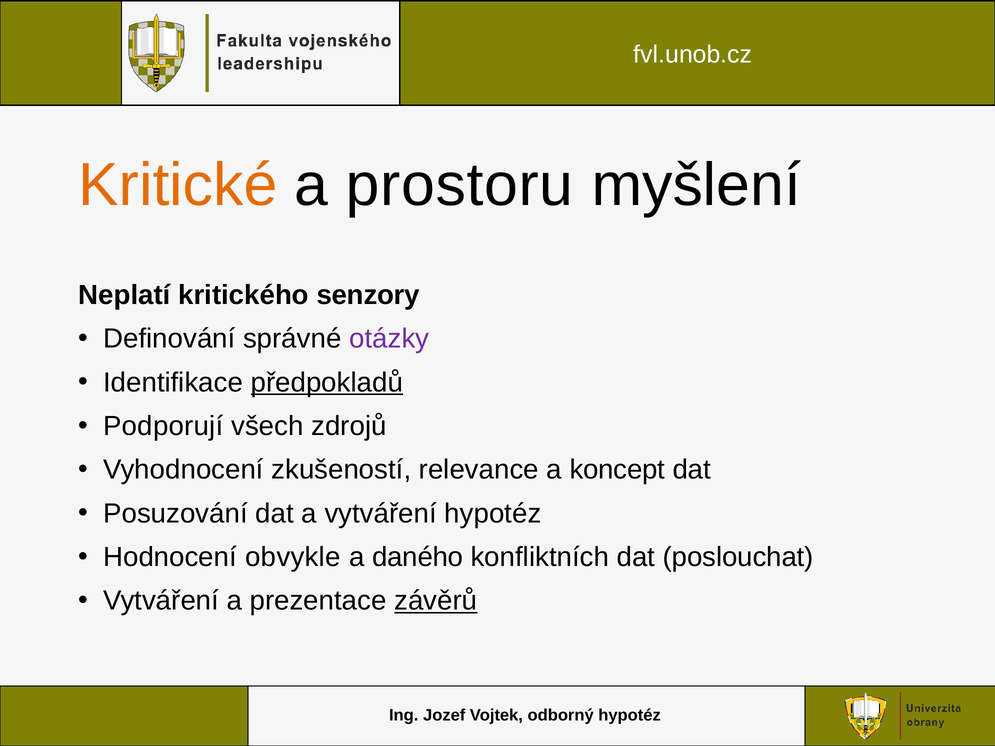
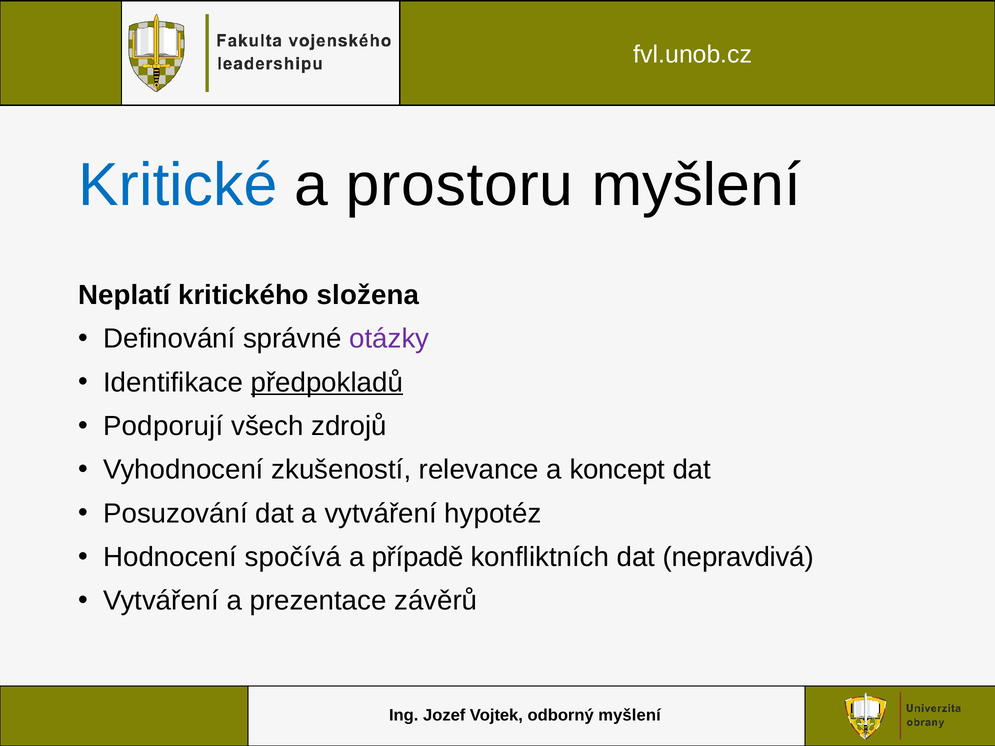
Kritické colour: orange -> blue
senzory: senzory -> složena
obvykle: obvykle -> spočívá
daného: daného -> případě
poslouchat: poslouchat -> nepravdivá
závěrů underline: present -> none
odborný hypotéz: hypotéz -> myšlení
